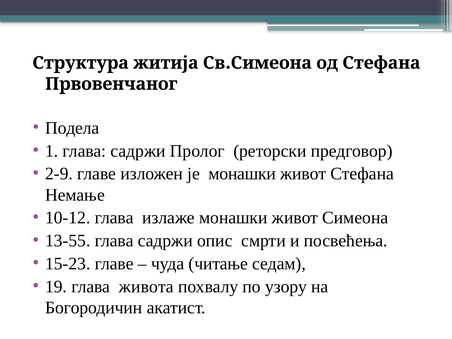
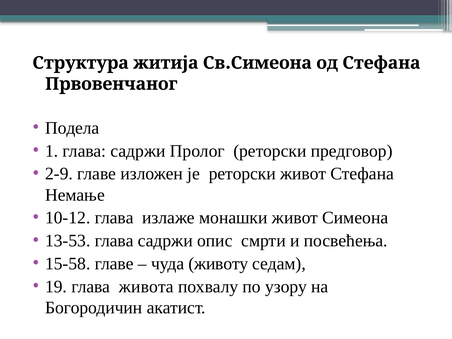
је монашки: монашки -> реторски
13-55: 13-55 -> 13-53
15-23: 15-23 -> 15-58
читање: читање -> животу
